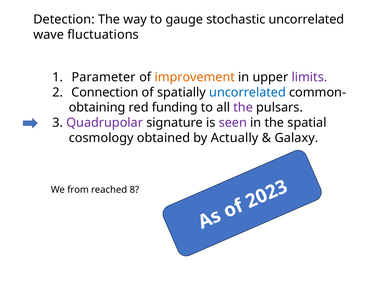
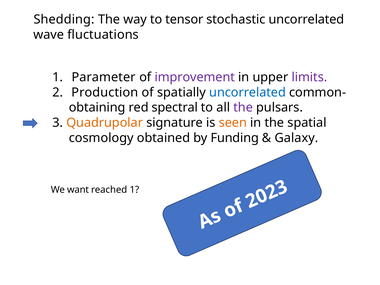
Detection: Detection -> Shedding
gauge: gauge -> tensor
improvement colour: orange -> purple
Connection: Connection -> Production
funding: funding -> spectral
Quadrupolar colour: purple -> orange
seen colour: purple -> orange
Actually: Actually -> Funding
from: from -> want
reached 8: 8 -> 1
